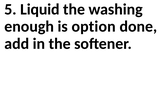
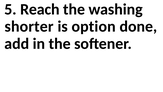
Liquid: Liquid -> Reach
enough: enough -> shorter
